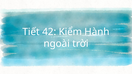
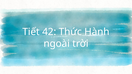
Kiểm: Kiểm -> Thức
